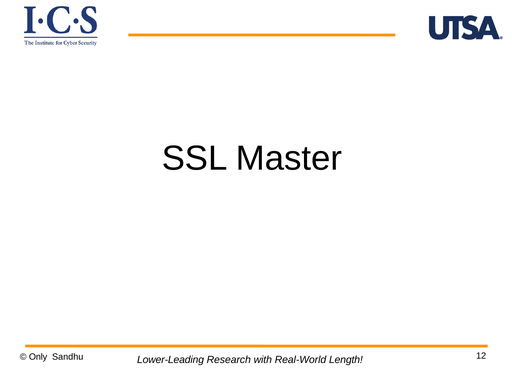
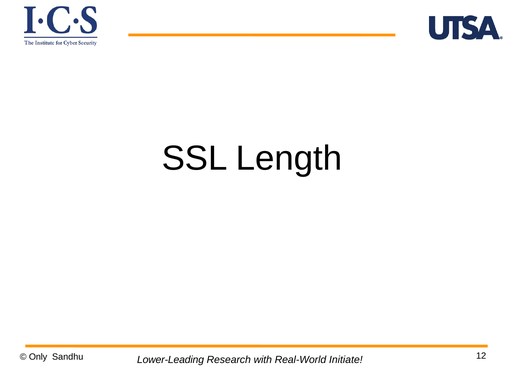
Master: Master -> Length
Length: Length -> Initiate
